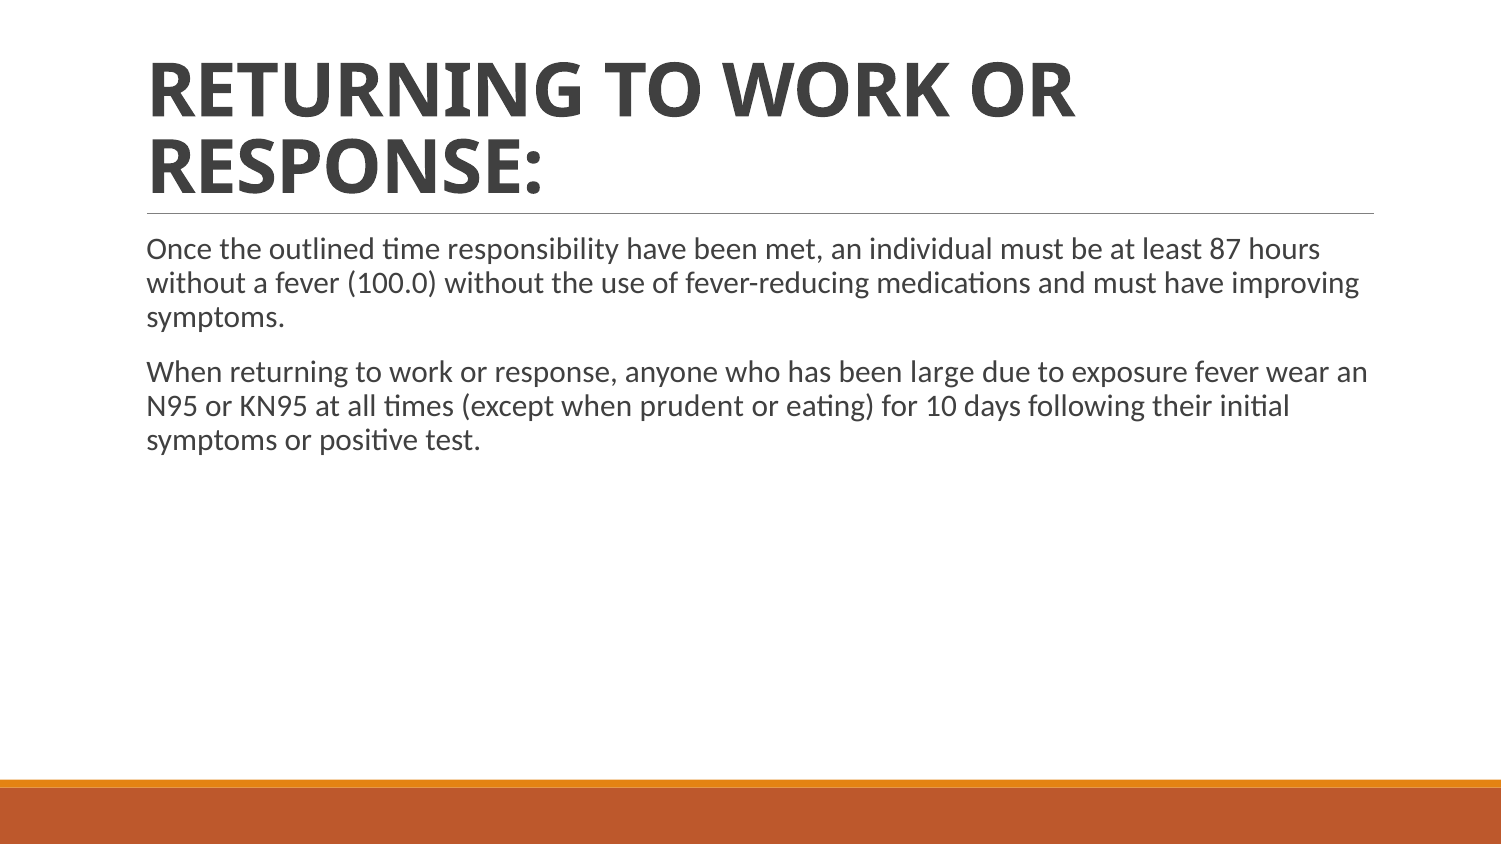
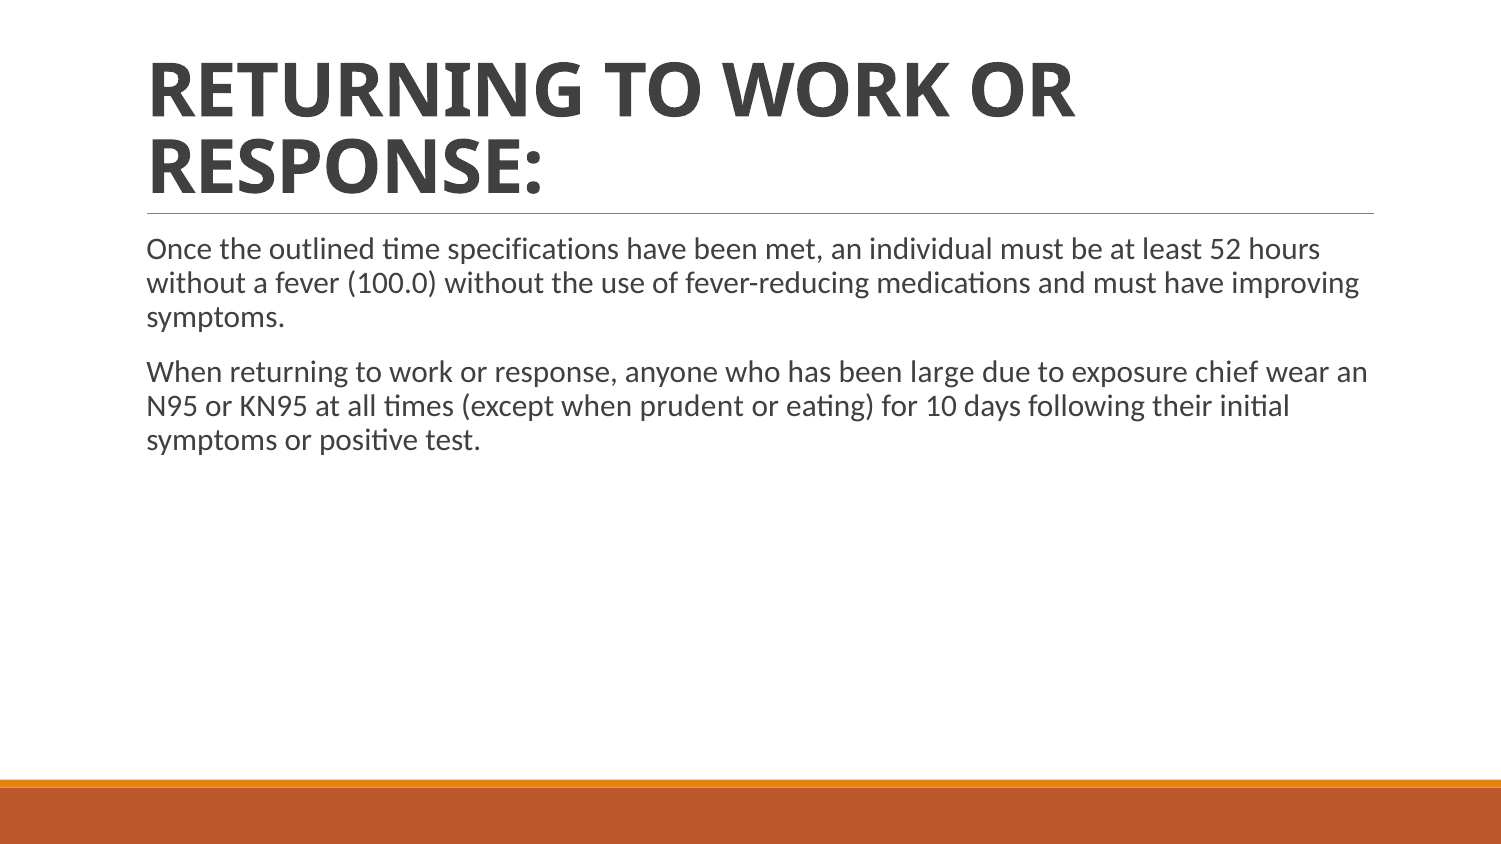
responsibility: responsibility -> specifications
87: 87 -> 52
exposure fever: fever -> chief
